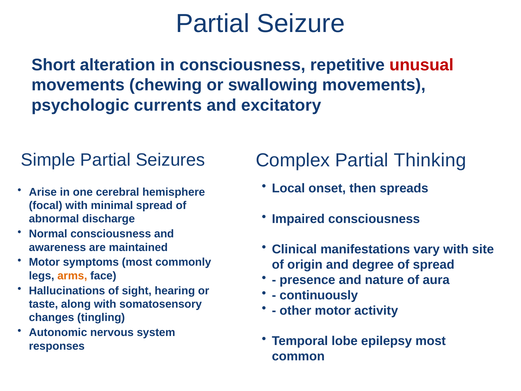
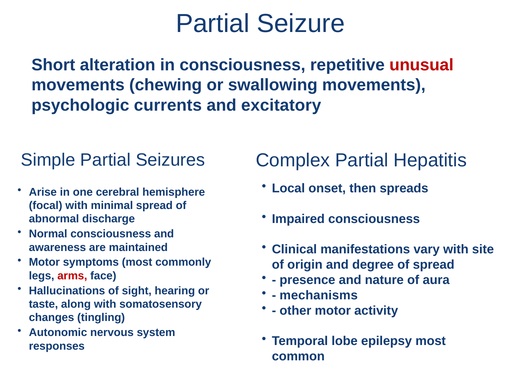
Thinking: Thinking -> Hepatitis
arms colour: orange -> red
continuously: continuously -> mechanisms
